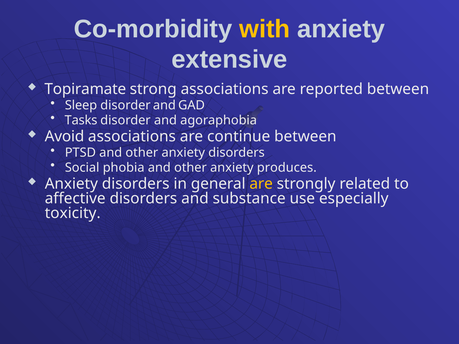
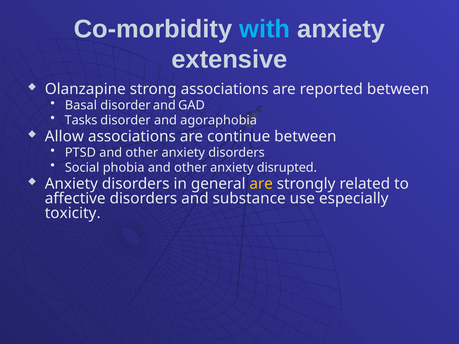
with colour: yellow -> light blue
Topiramate: Topiramate -> Olanzapine
Sleep: Sleep -> Basal
Avoid: Avoid -> Allow
produces: produces -> disrupted
